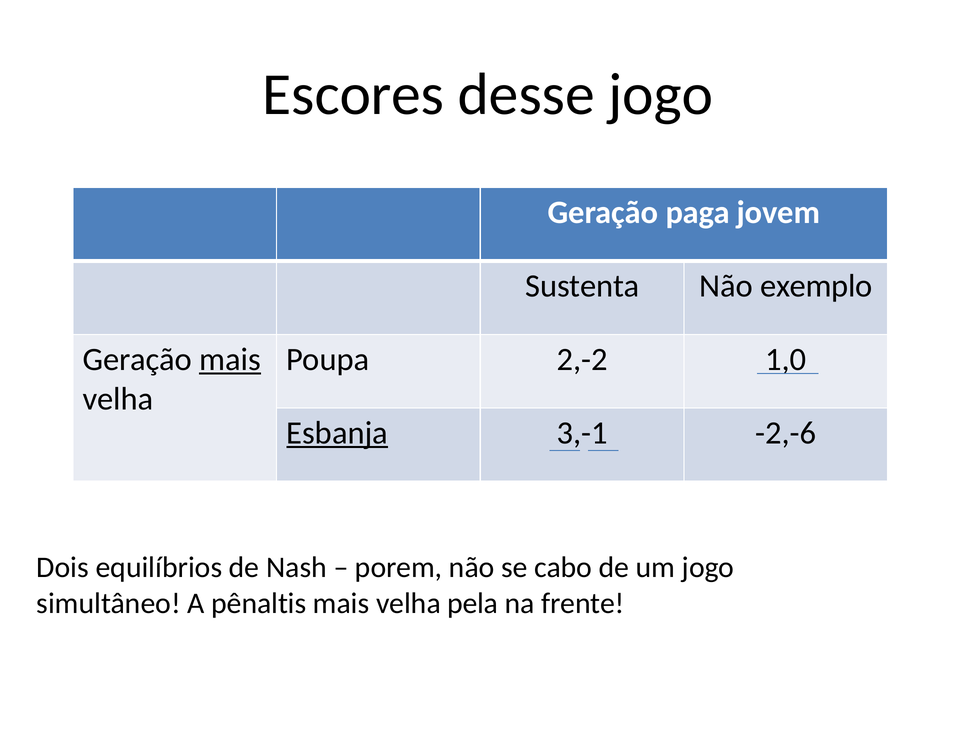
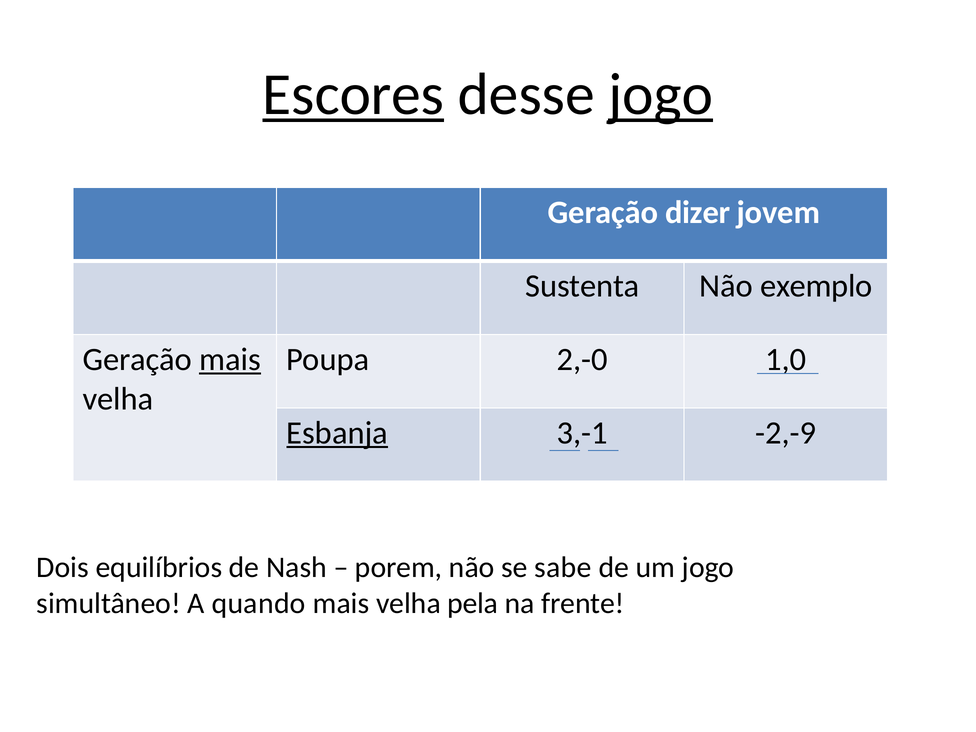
Escores underline: none -> present
jogo at (661, 94) underline: none -> present
paga: paga -> dizer
2,-2: 2,-2 -> 2,-0
-2,-6: -2,-6 -> -2,-9
cabo: cabo -> sabe
pênaltis: pênaltis -> quando
